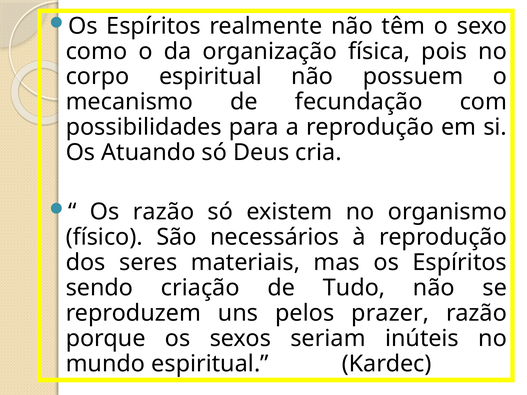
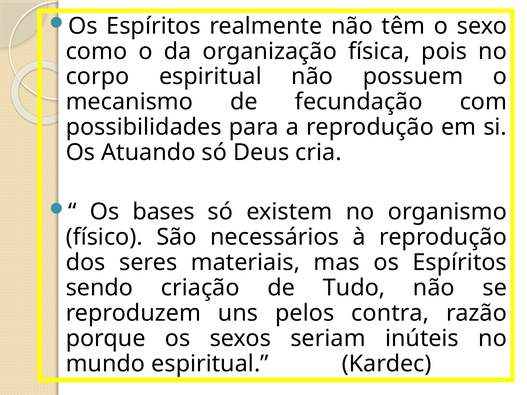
Os razão: razão -> bases
prazer: prazer -> contra
